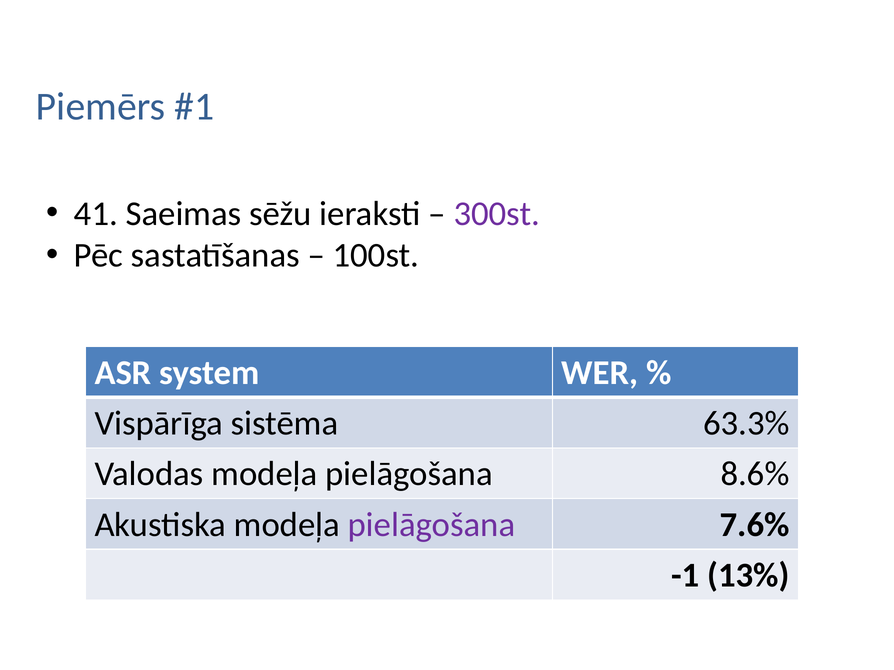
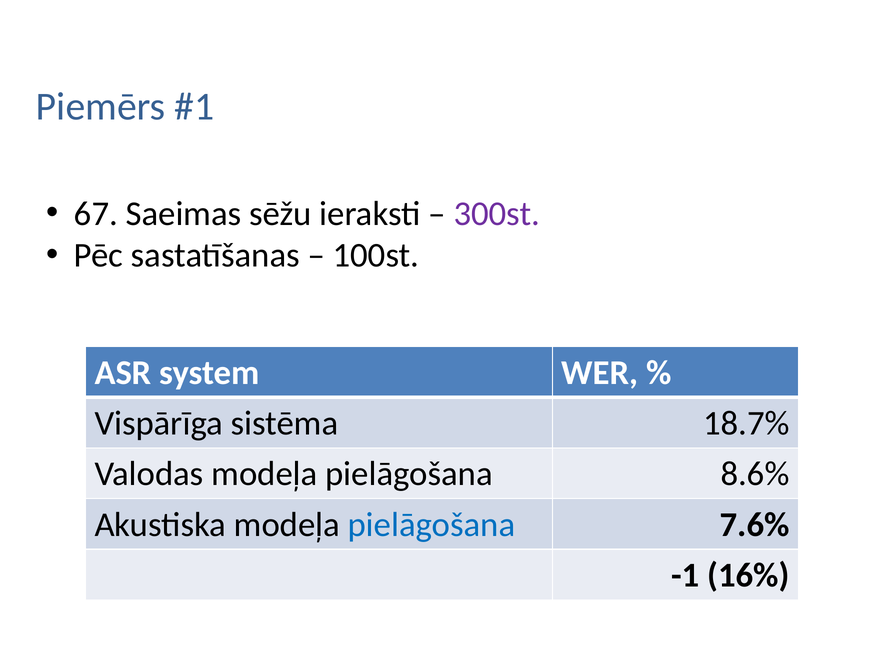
41: 41 -> 67
63.3%: 63.3% -> 18.7%
pielāgošana at (432, 525) colour: purple -> blue
13%: 13% -> 16%
